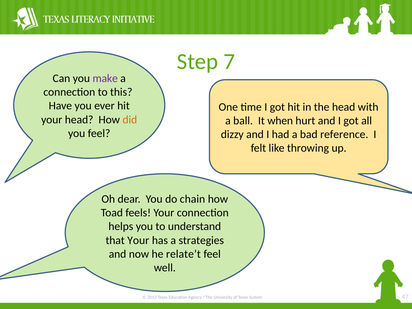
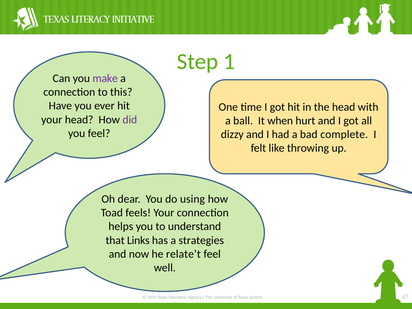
7: 7 -> 1
did colour: orange -> purple
reference: reference -> complete
chain: chain -> using
that Your: Your -> Links
